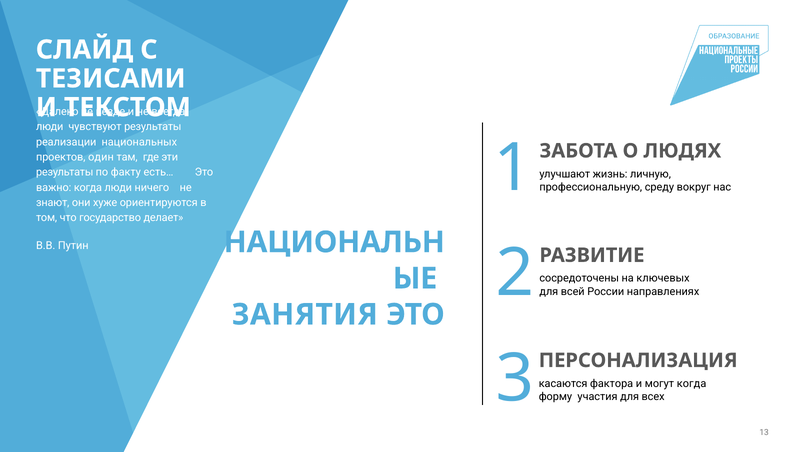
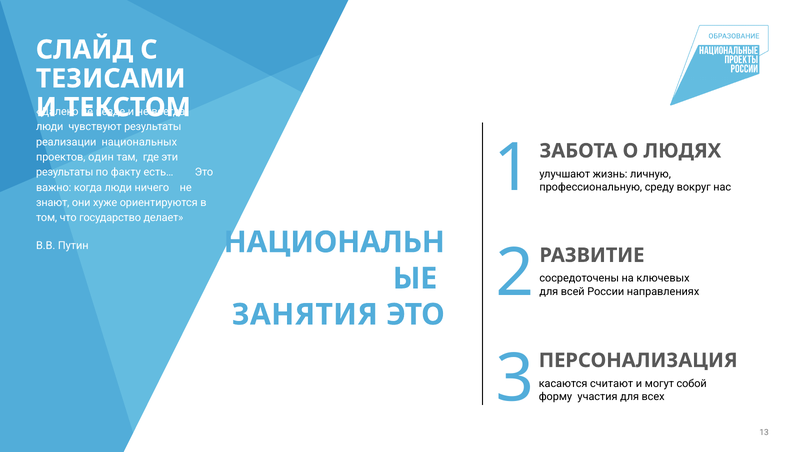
фактора: фактора -> считают
могут когда: когда -> собой
